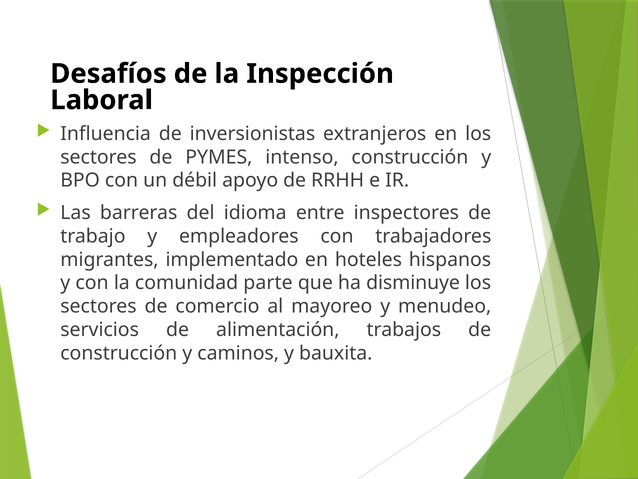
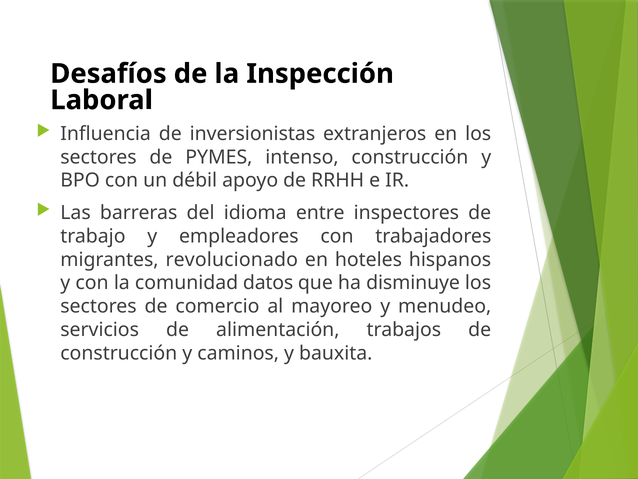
implementado: implementado -> revolucionado
parte: parte -> datos
